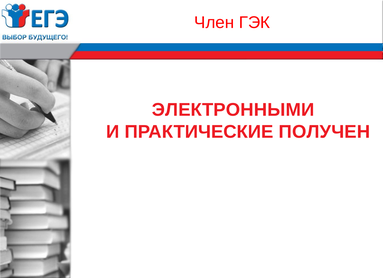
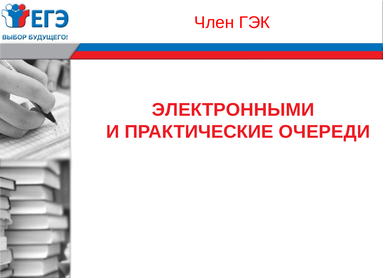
ПОЛУЧЕН: ПОЛУЧЕН -> ОЧЕРЕДИ
